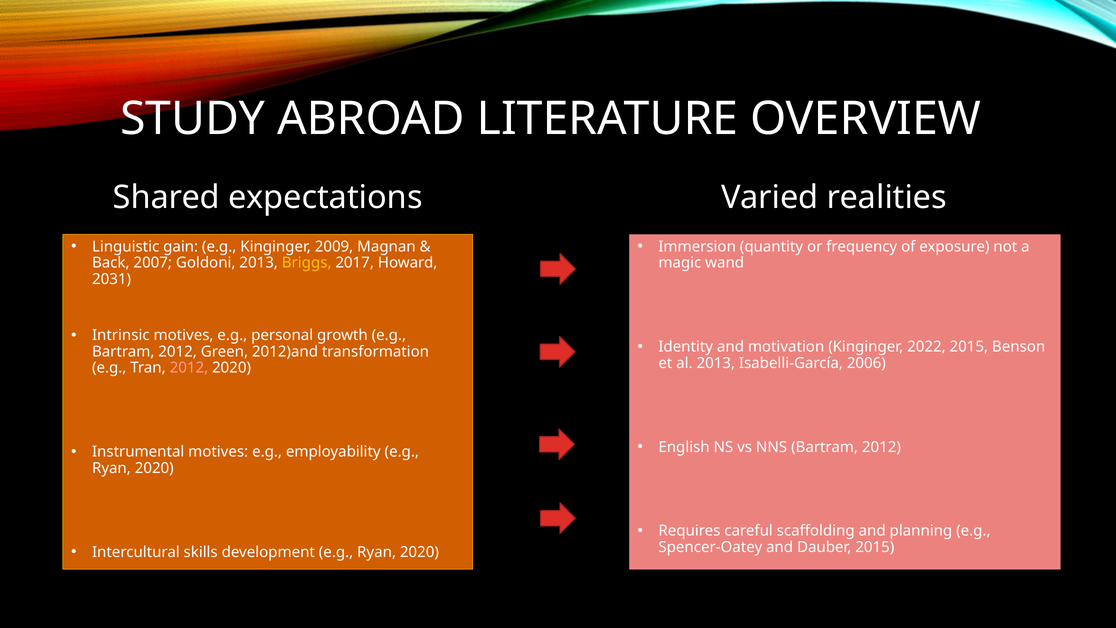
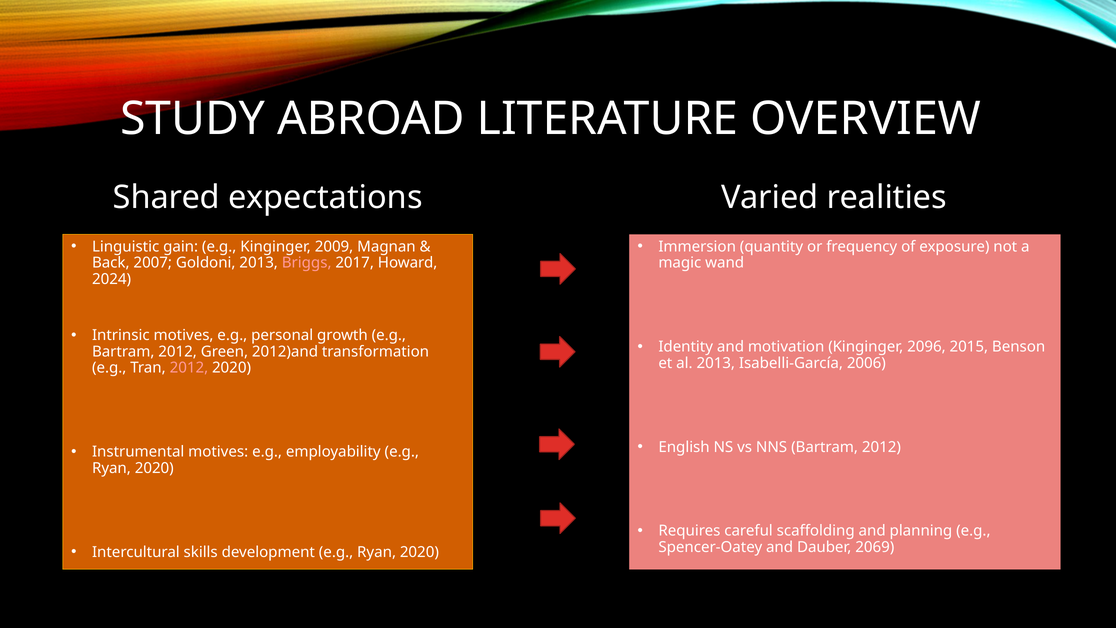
Briggs colour: yellow -> pink
2031: 2031 -> 2024
2022: 2022 -> 2096
Dauber 2015: 2015 -> 2069
